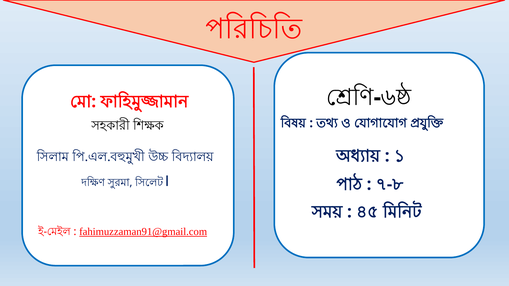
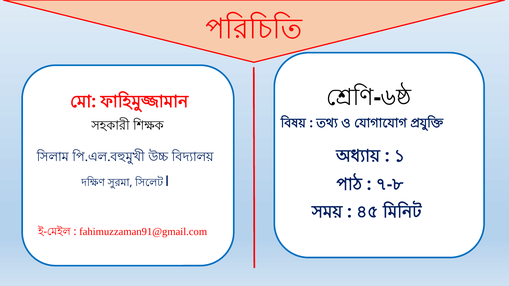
fahimuzzaman91@gmail.com underline: present -> none
